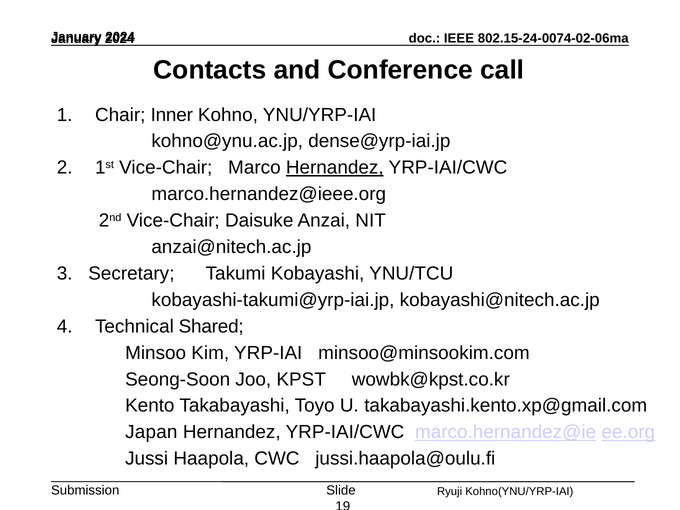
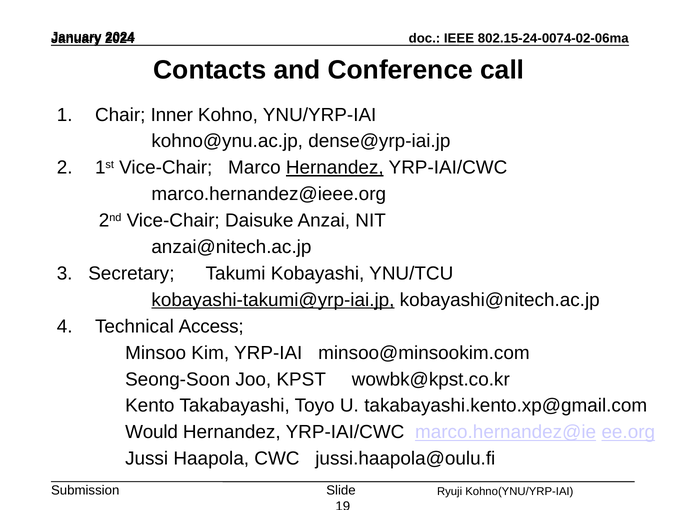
kobayashi-takumi@yrp-iai.jp underline: none -> present
Shared: Shared -> Access
Japan: Japan -> Would
